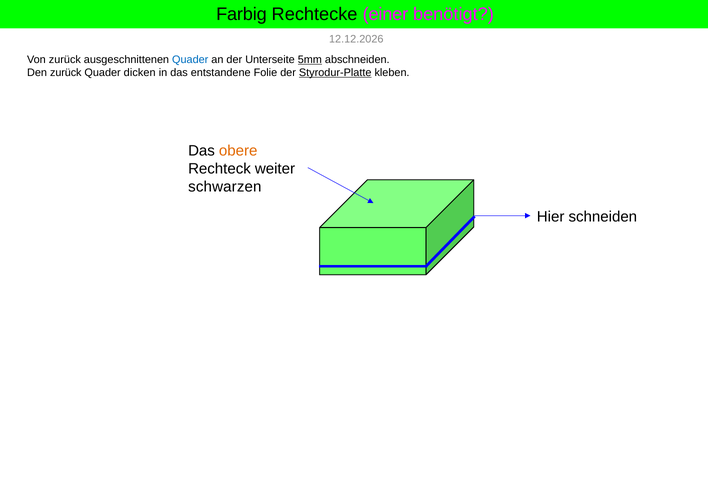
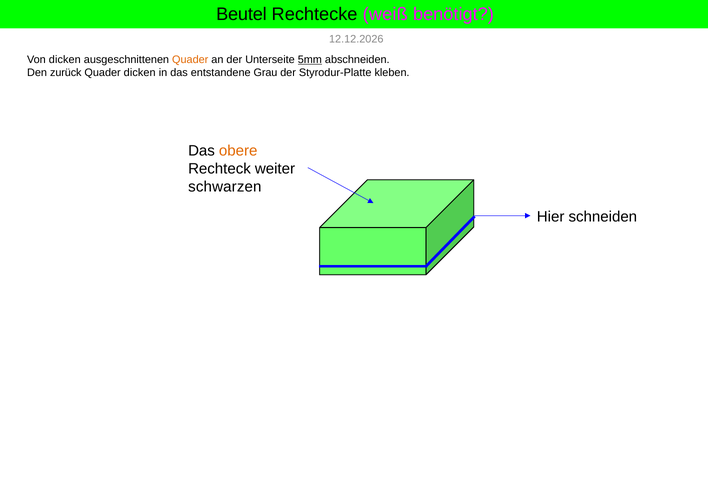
Farbig: Farbig -> Beutel
einer: einer -> weiß
Von zurück: zurück -> dicken
Quader at (190, 59) colour: blue -> orange
Folie: Folie -> Grau
Styrodur-Platte underline: present -> none
